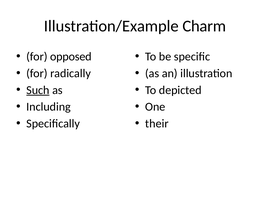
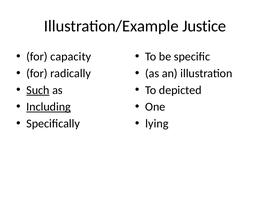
Charm: Charm -> Justice
opposed: opposed -> capacity
Including underline: none -> present
their: their -> lying
